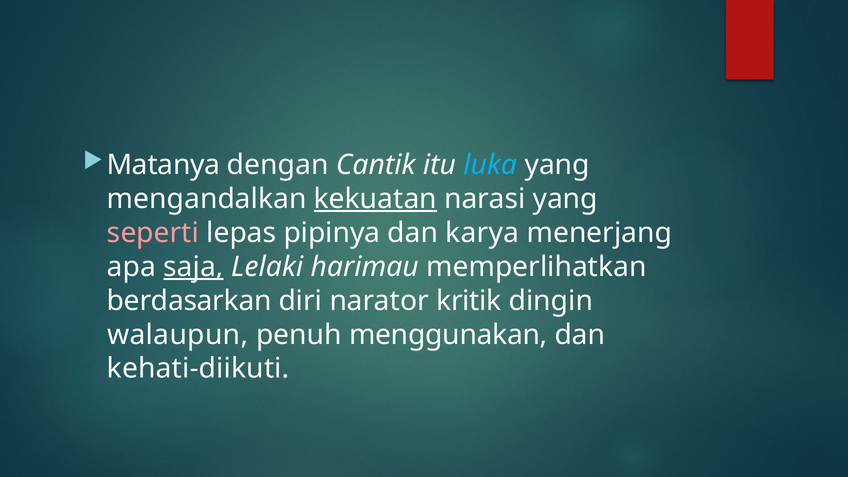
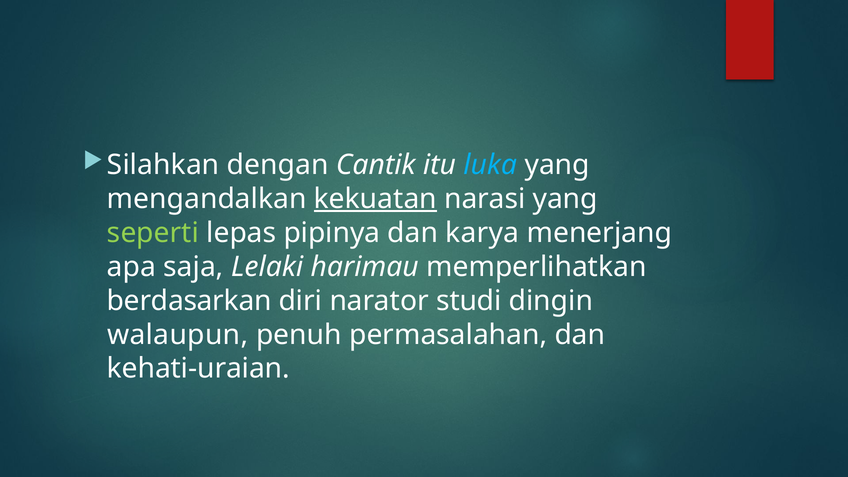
Matanya: Matanya -> Silahkan
seperti colour: pink -> light green
saja underline: present -> none
kritik: kritik -> studi
menggunakan: menggunakan -> permasalahan
kehati-diikuti: kehati-diikuti -> kehati-uraian
